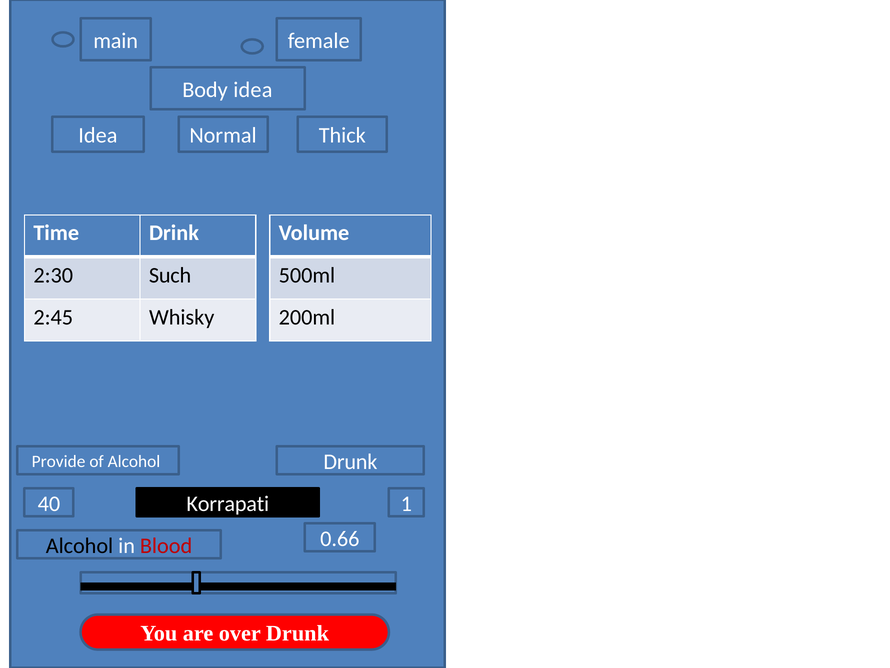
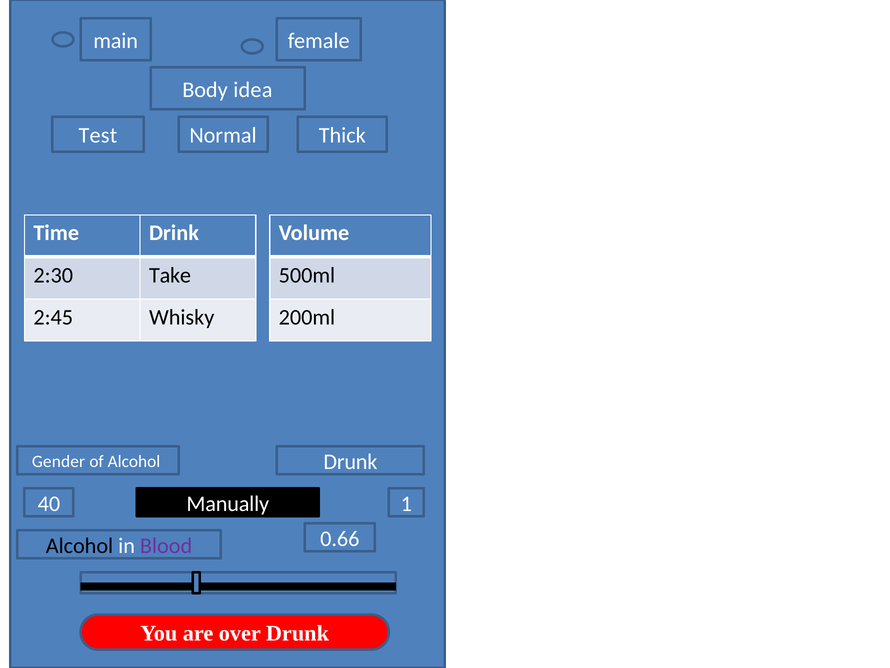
Idea at (98, 136): Idea -> Test
Such: Such -> Take
Provide: Provide -> Gender
Korrapati: Korrapati -> Manually
Blood colour: red -> purple
